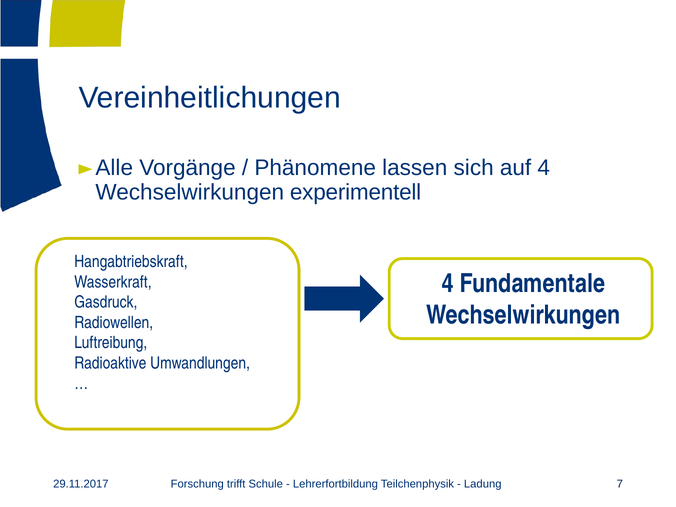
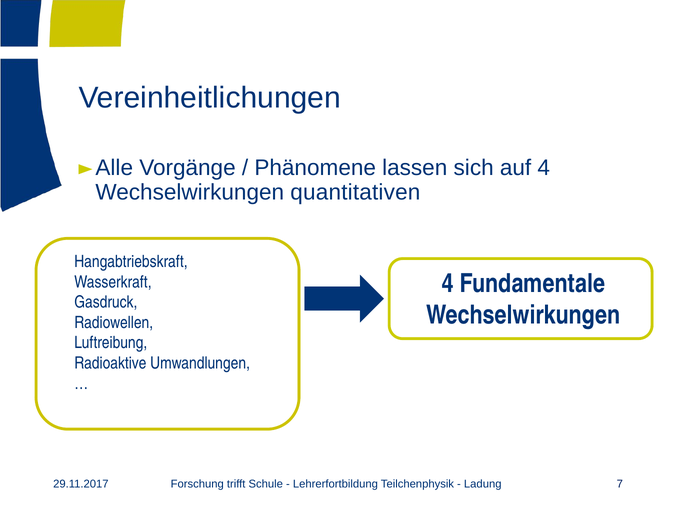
experimentell: experimentell -> quantitativen
